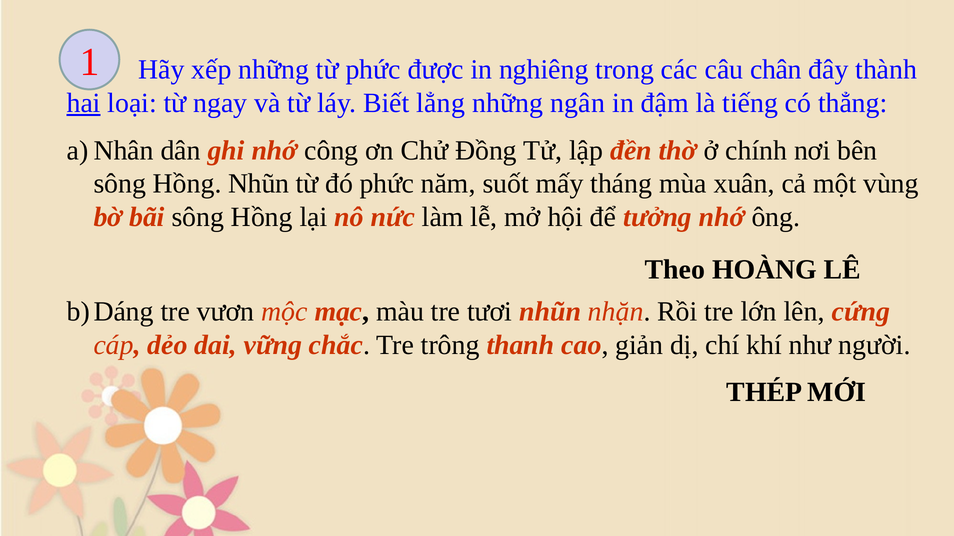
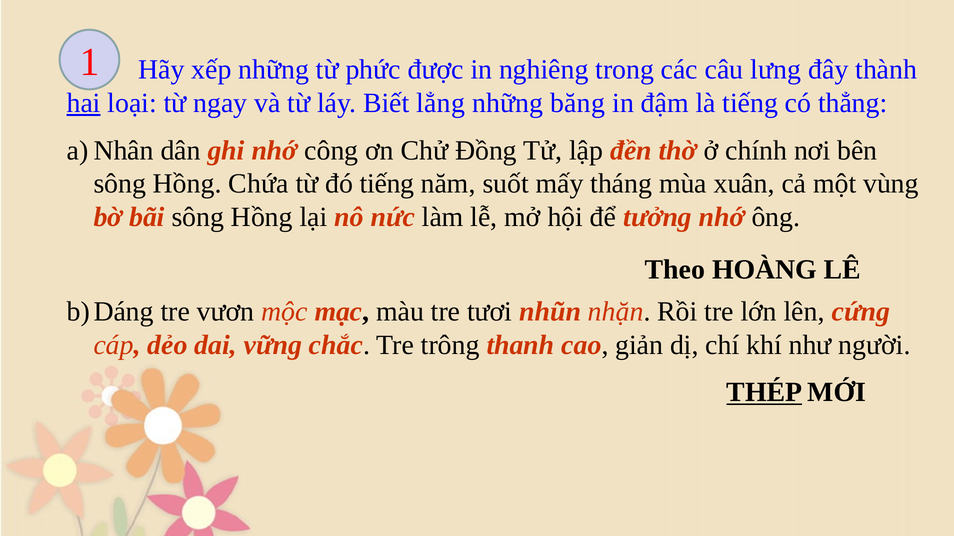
chân: chân -> lưng
ngân: ngân -> băng
Hồng Nhũn: Nhũn -> Chứa
đó phức: phức -> tiếng
THÉP underline: none -> present
